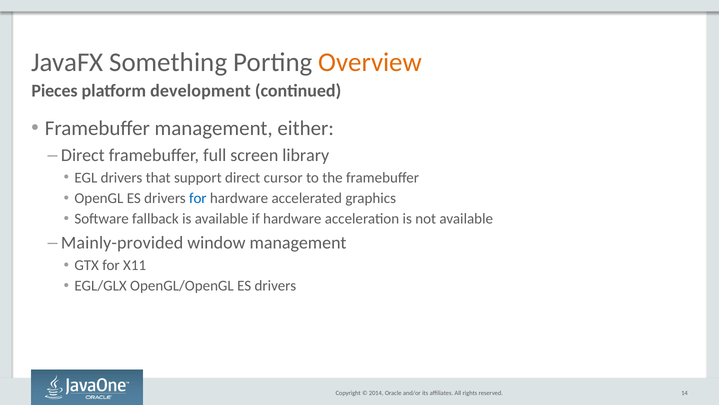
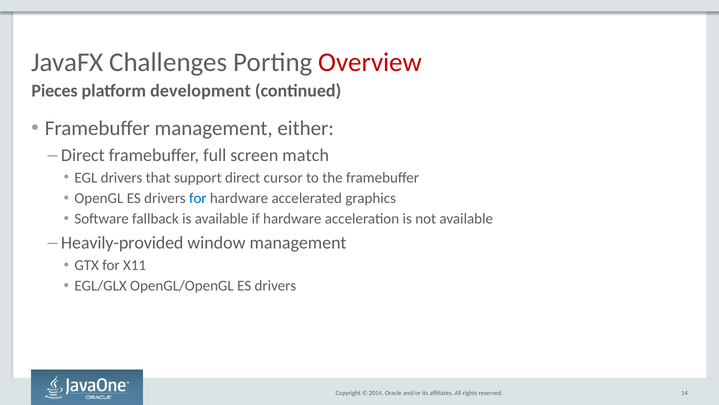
Something: Something -> Challenges
Overview colour: orange -> red
library: library -> match
Mainly-provided: Mainly-provided -> Heavily-provided
